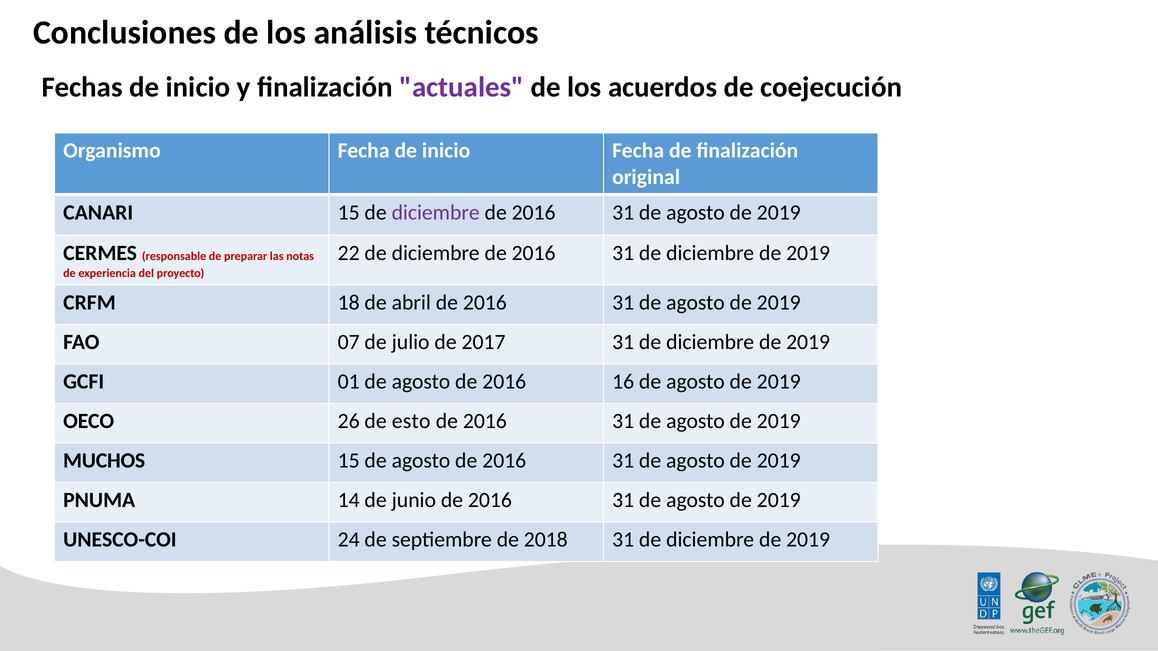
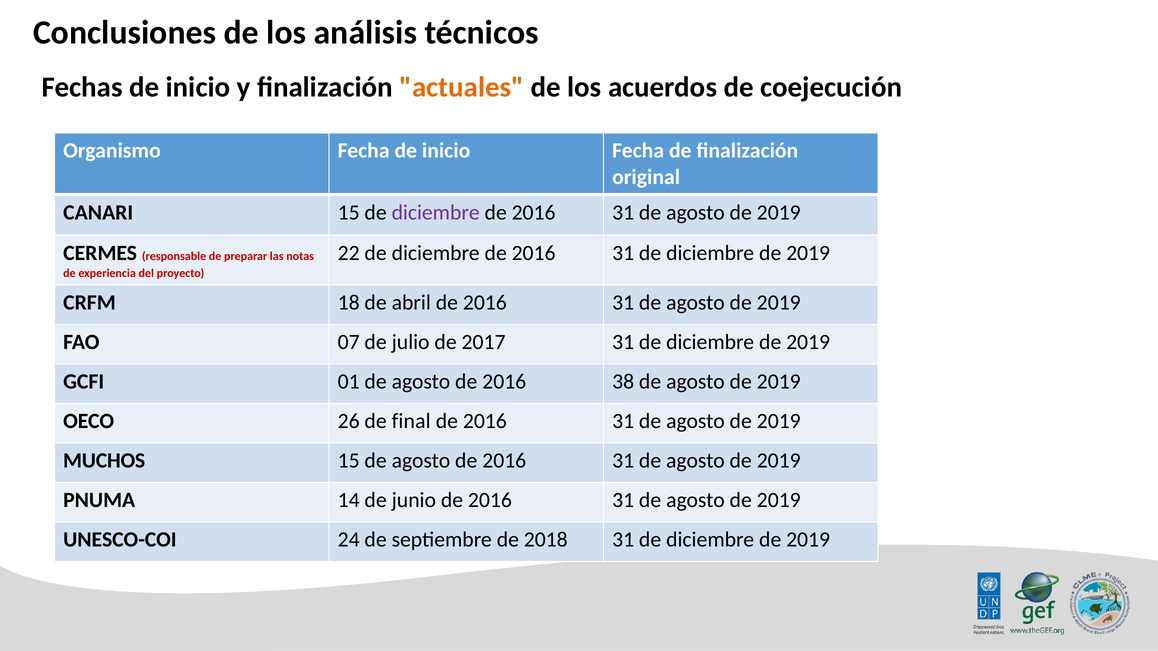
actuales colour: purple -> orange
16: 16 -> 38
esto: esto -> final
